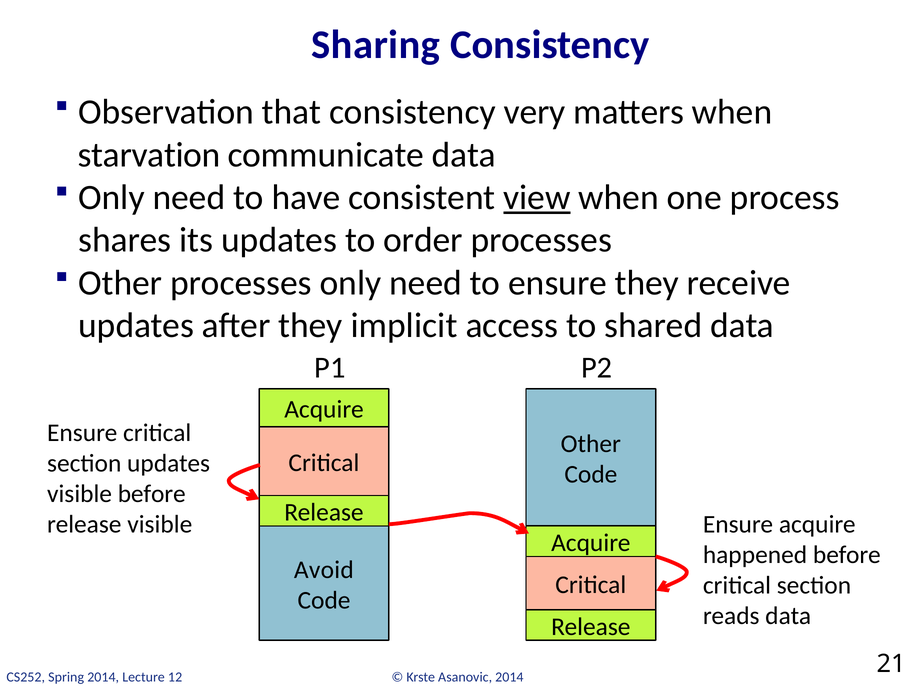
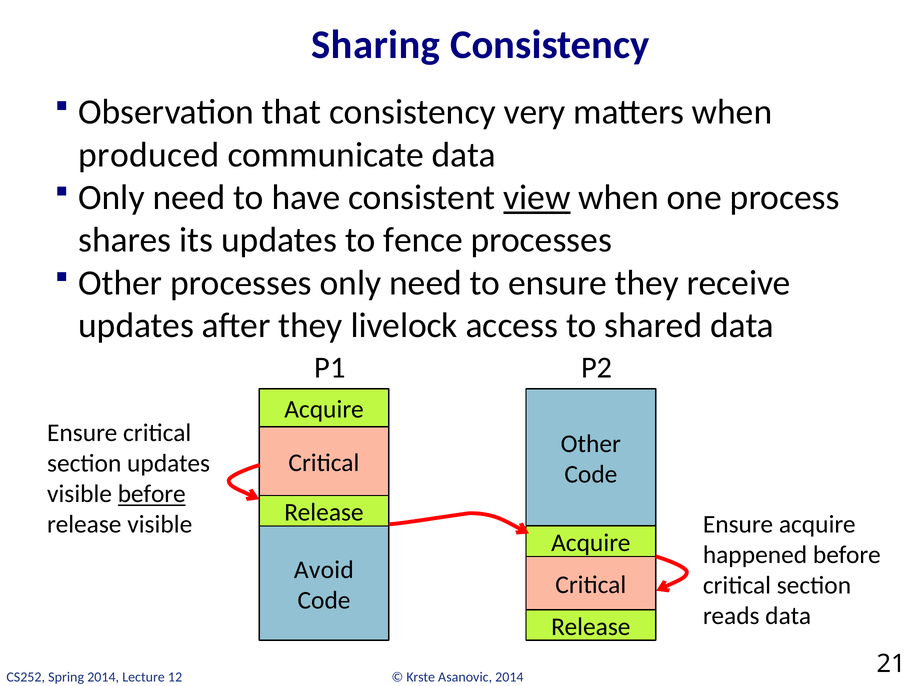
starvation: starvation -> produced
order: order -> fence
implicit: implicit -> livelock
before at (152, 494) underline: none -> present
